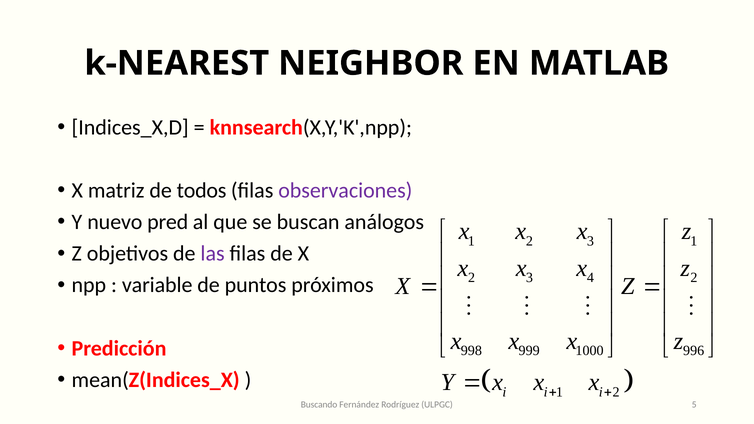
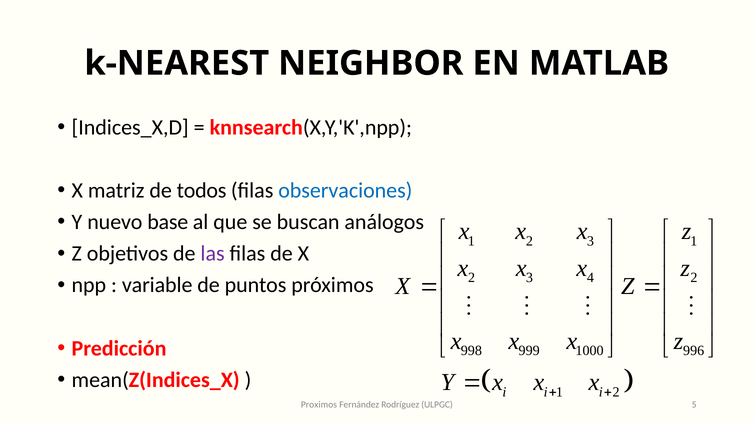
observaciones colour: purple -> blue
pred: pred -> base
Buscando: Buscando -> Proximos
